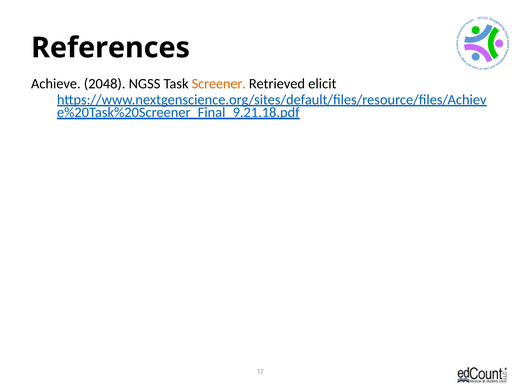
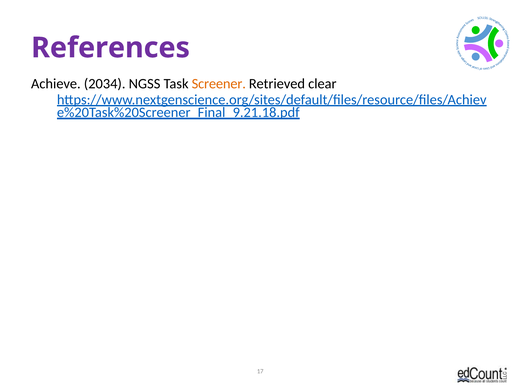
References colour: black -> purple
2048: 2048 -> 2034
elicit: elicit -> clear
